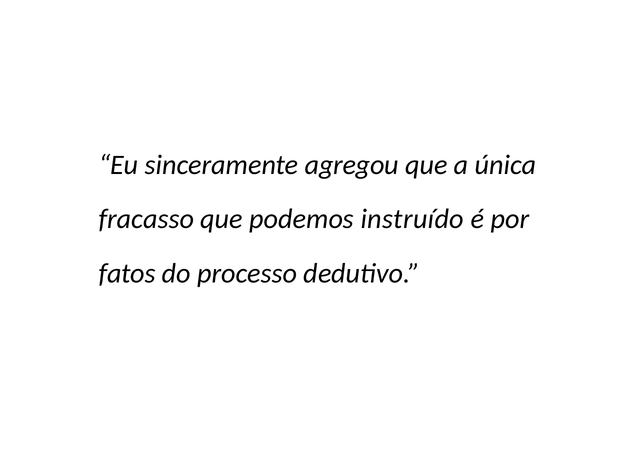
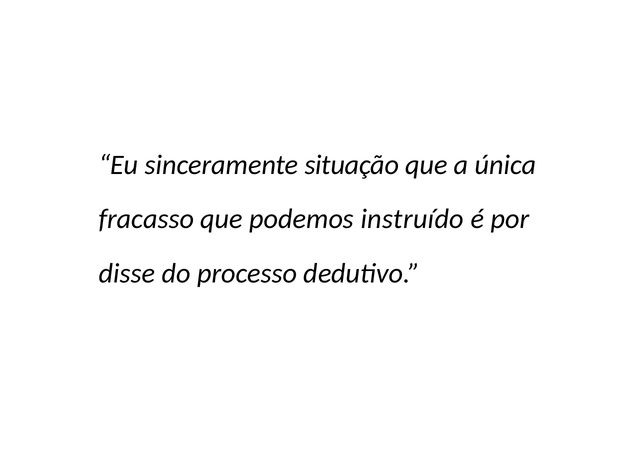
agregou: agregou -> situação
fatos: fatos -> disse
